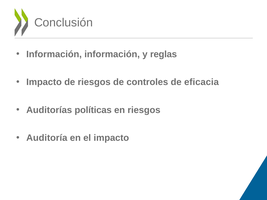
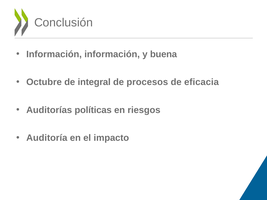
reglas: reglas -> buena
Impacto at (44, 82): Impacto -> Octubre
de riesgos: riesgos -> integral
controles: controles -> procesos
